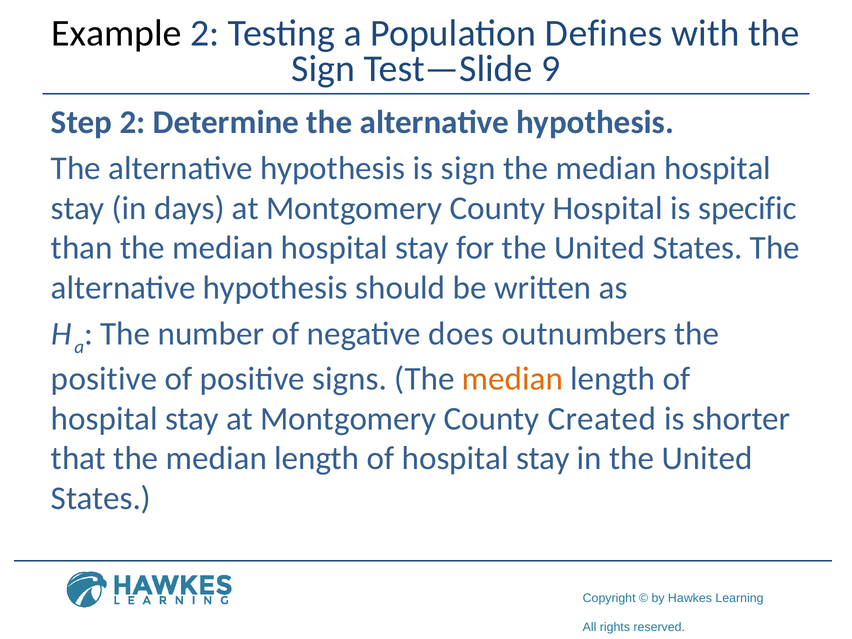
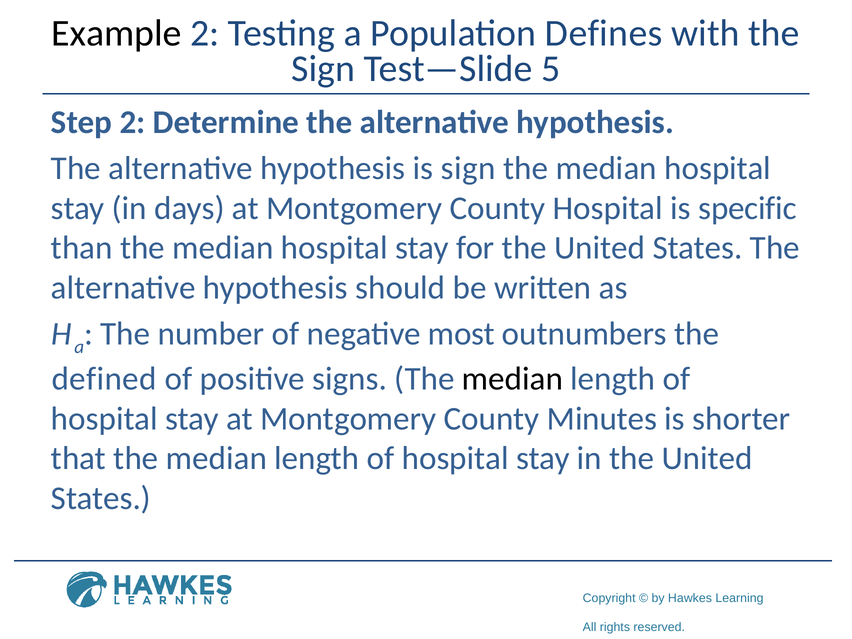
9: 9 -> 5
does: does -> most
positive at (104, 379): positive -> defined
median at (512, 379) colour: orange -> black
Created: Created -> Minutes
